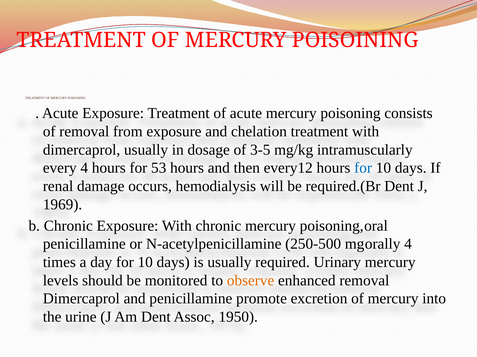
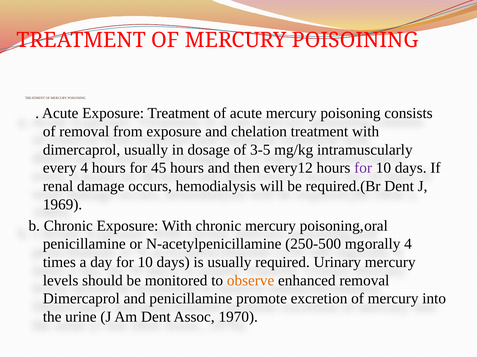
53: 53 -> 45
for at (363, 168) colour: blue -> purple
1950: 1950 -> 1970
